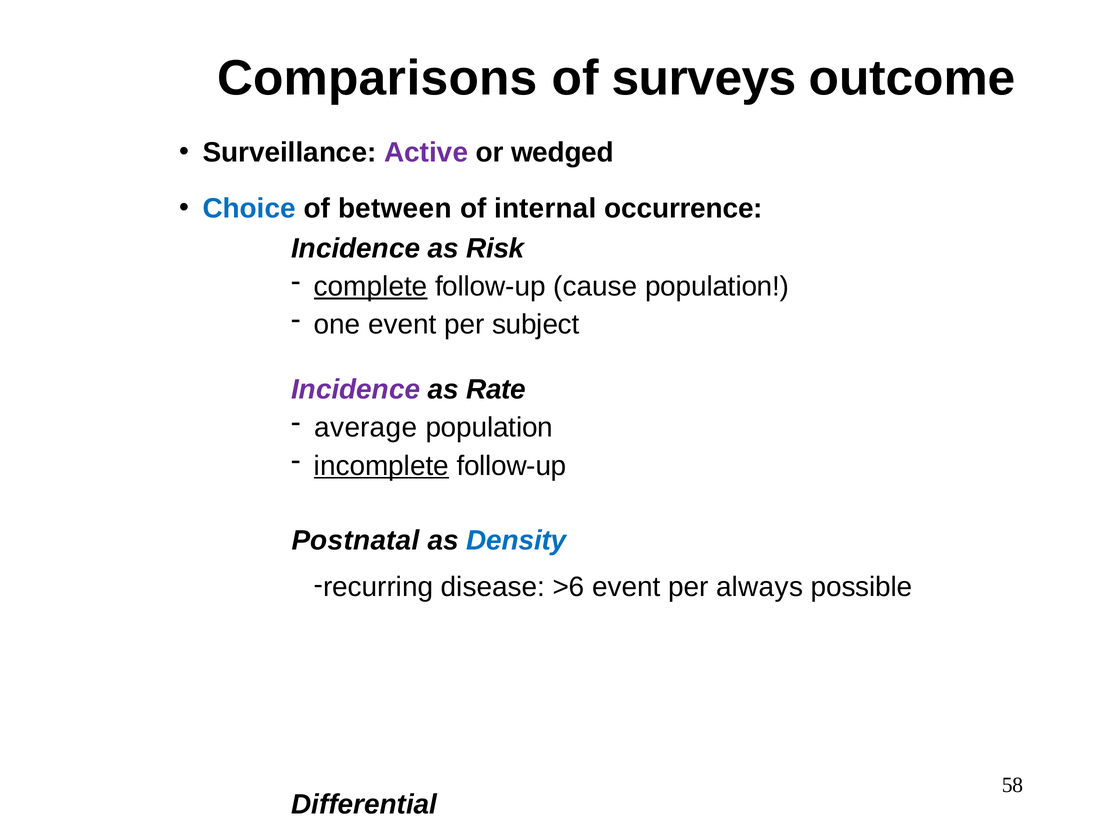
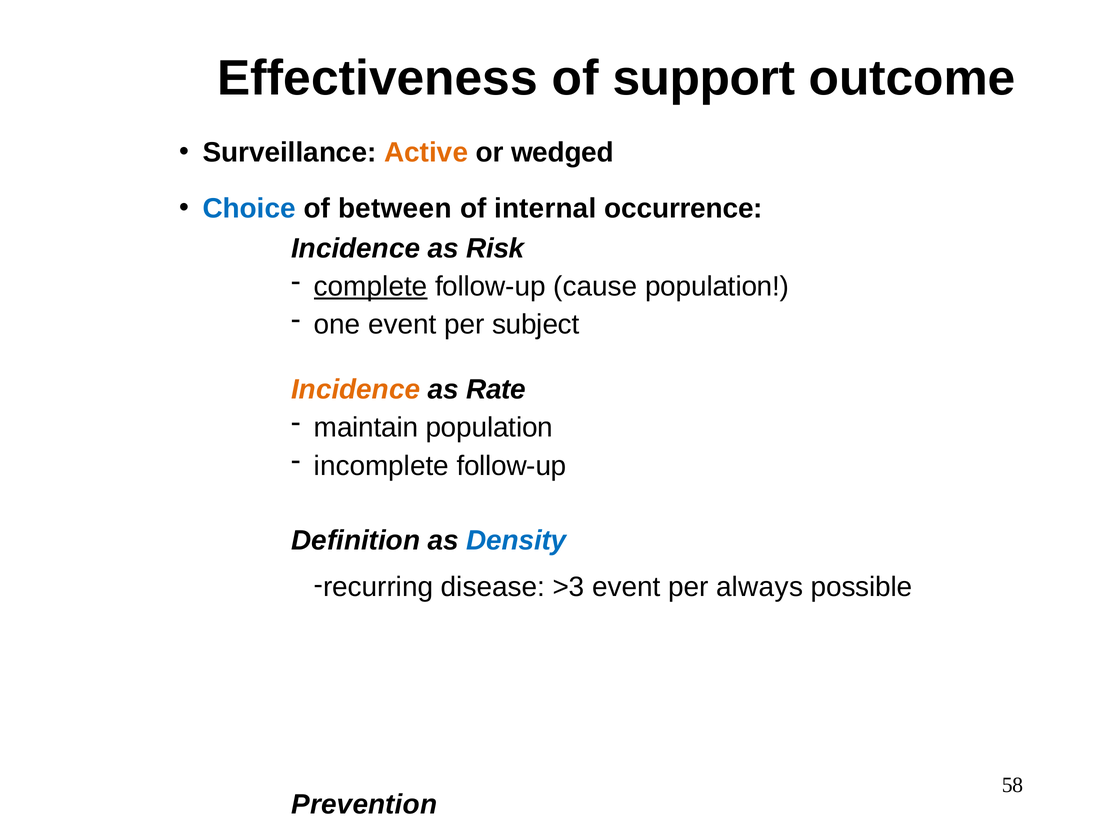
Comparisons: Comparisons -> Effectiveness
surveys: surveys -> support
Active colour: purple -> orange
Incidence at (356, 389) colour: purple -> orange
average: average -> maintain
incomplete underline: present -> none
Postnatal: Postnatal -> Definition
>6: >6 -> >3
Differential: Differential -> Prevention
